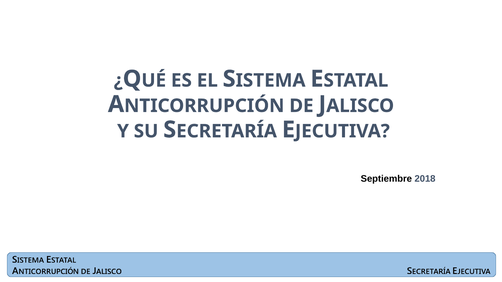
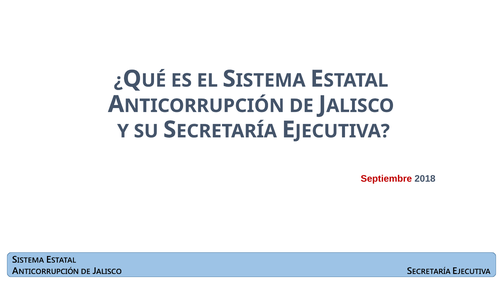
Septiembre colour: black -> red
